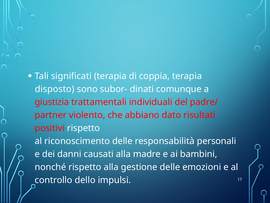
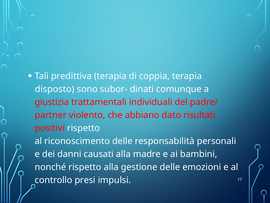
significati: significati -> predittiva
dello: dello -> presi
